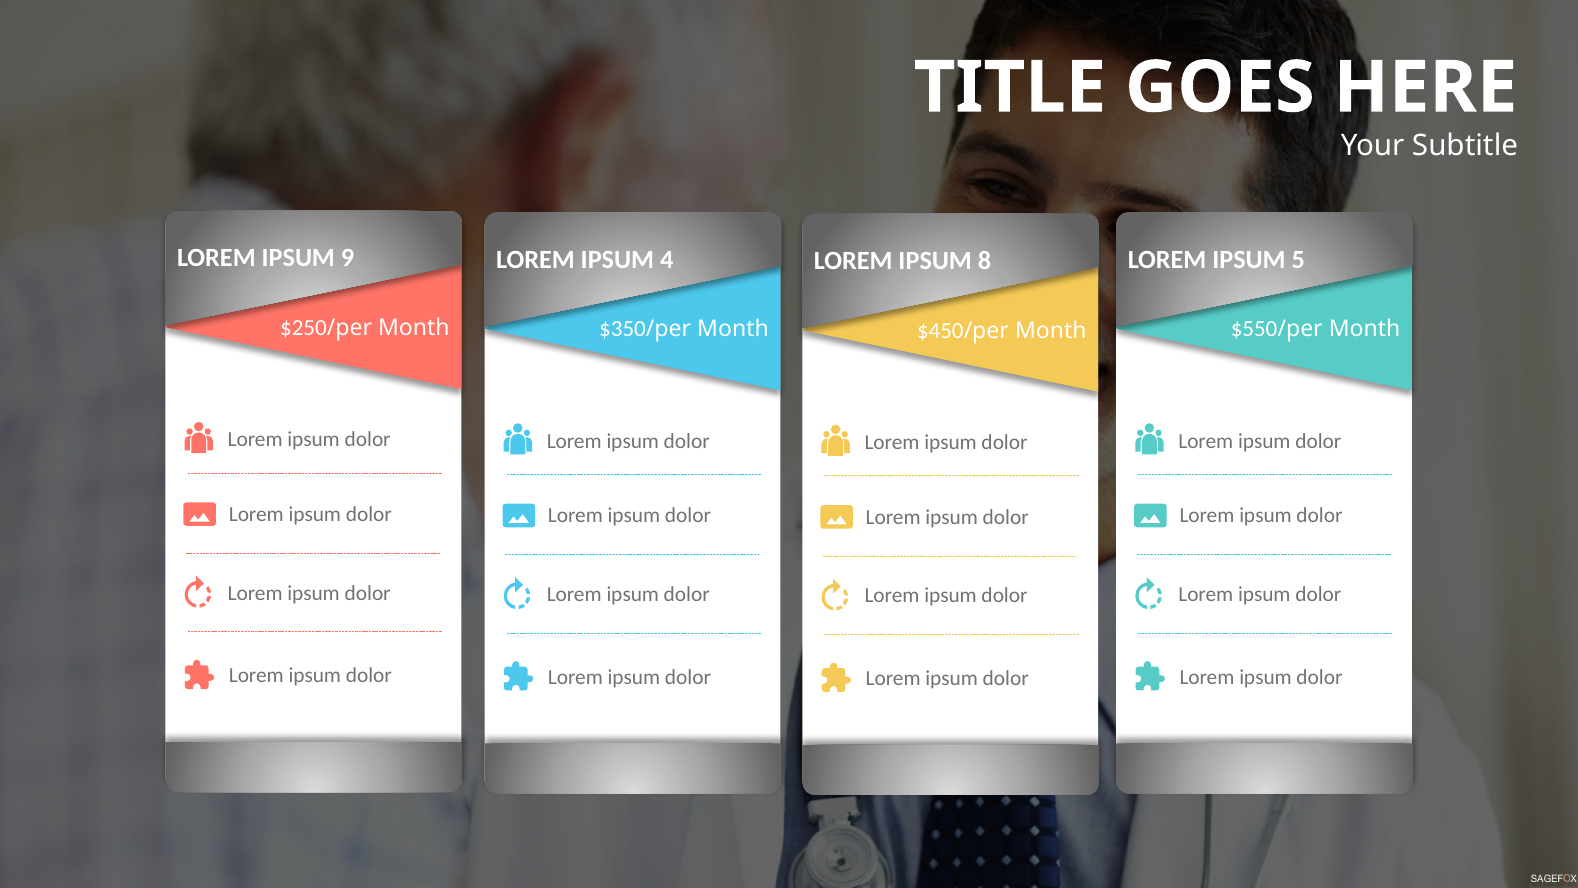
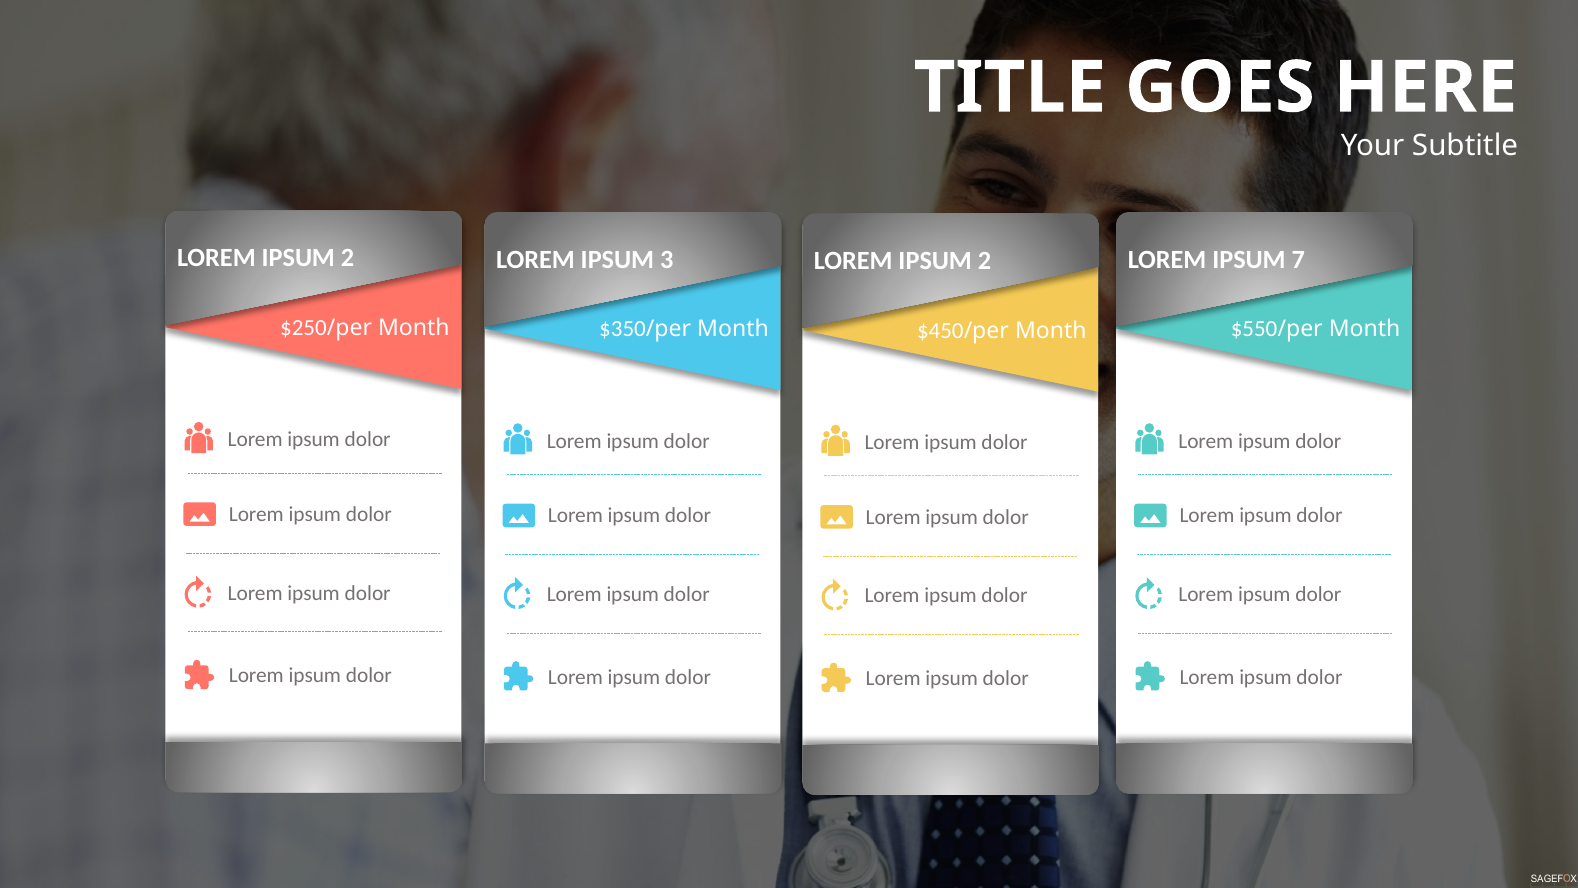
9 at (348, 258): 9 -> 2
4: 4 -> 3
5: 5 -> 7
8 at (984, 261): 8 -> 2
